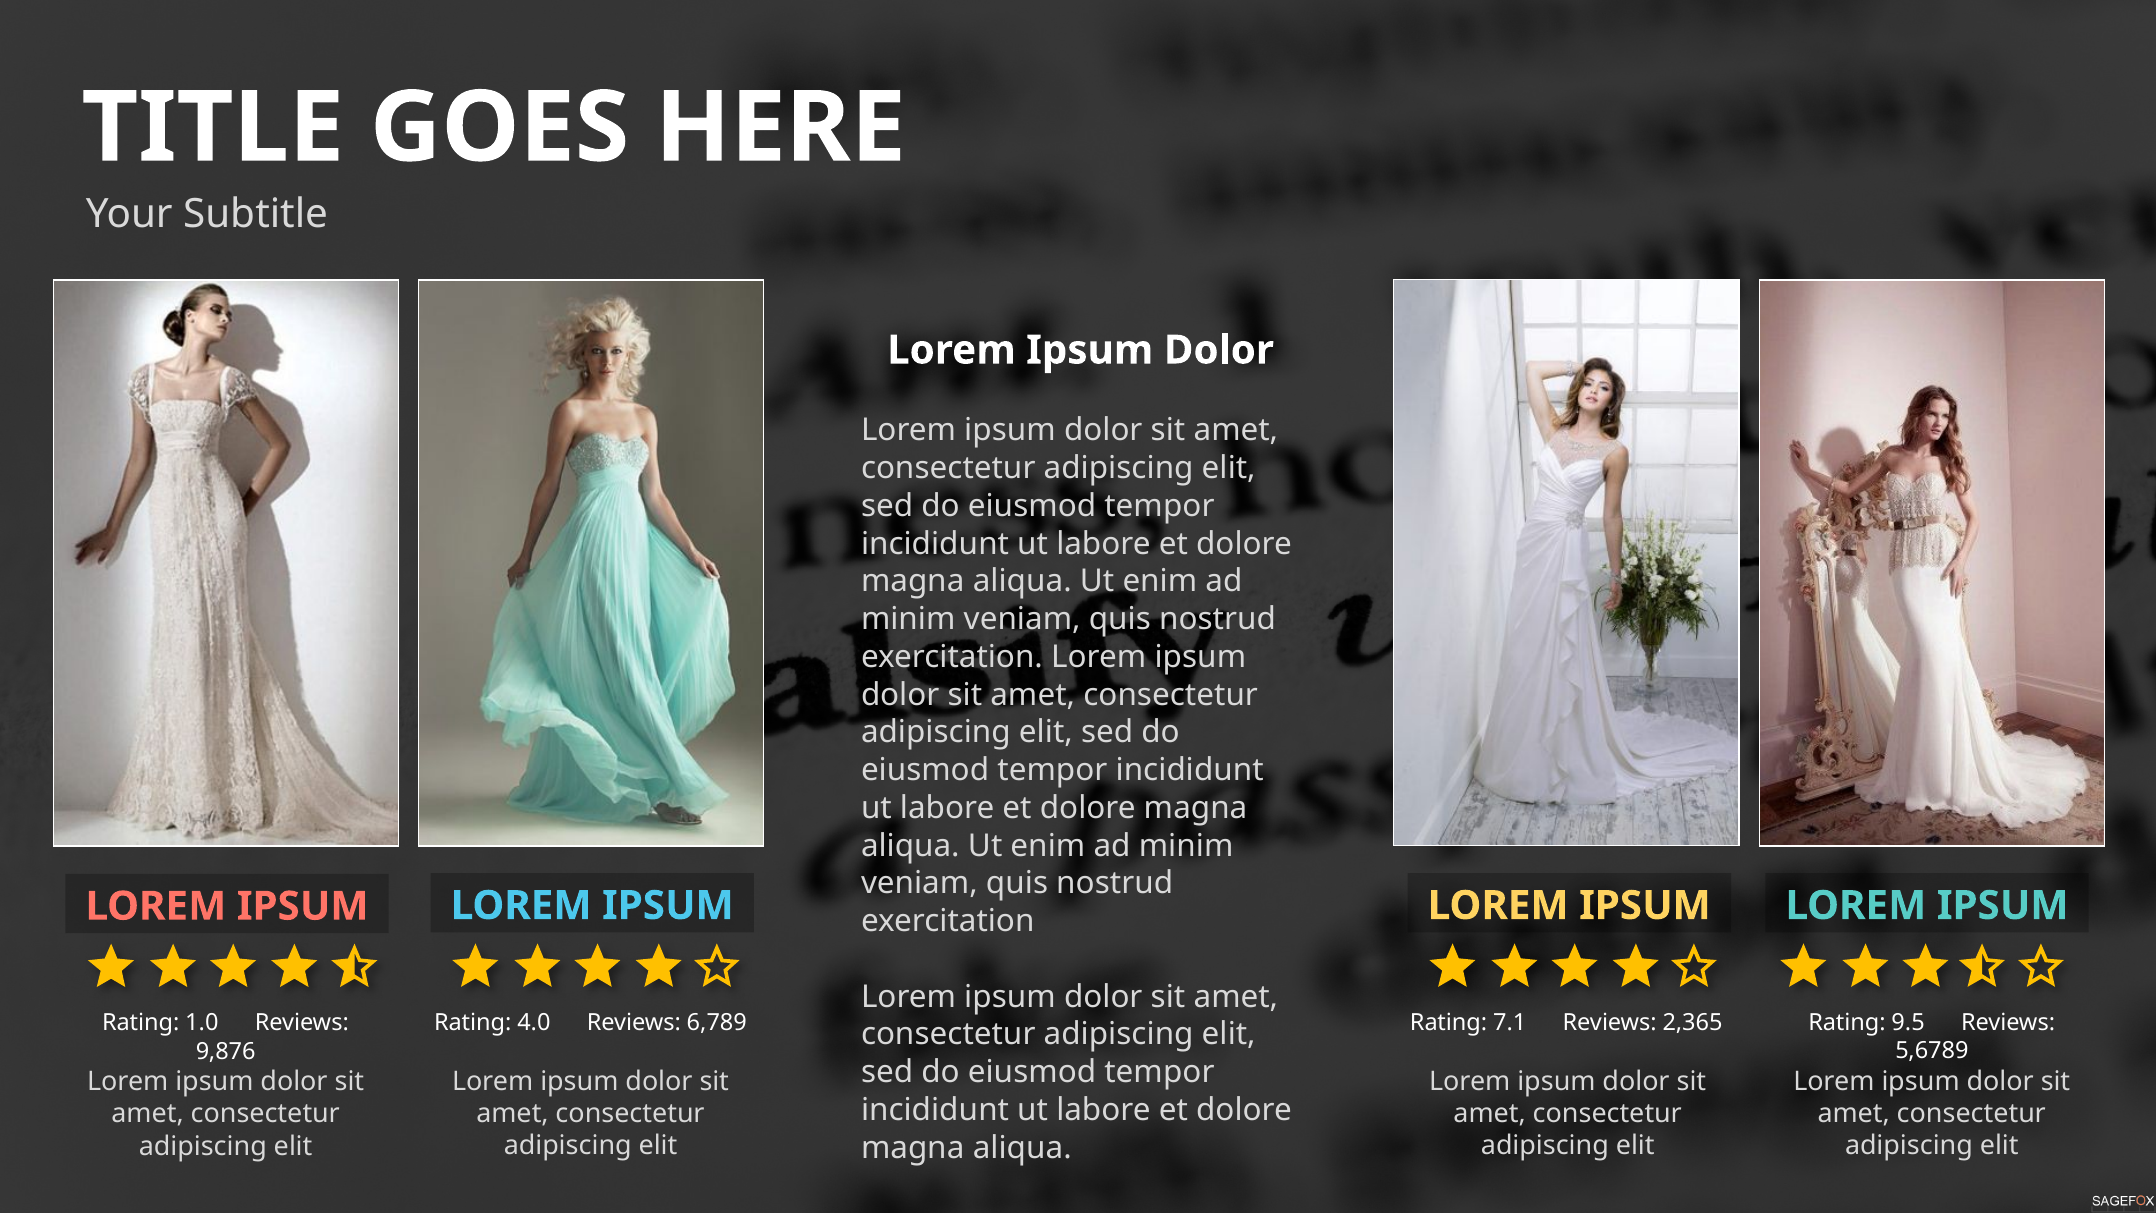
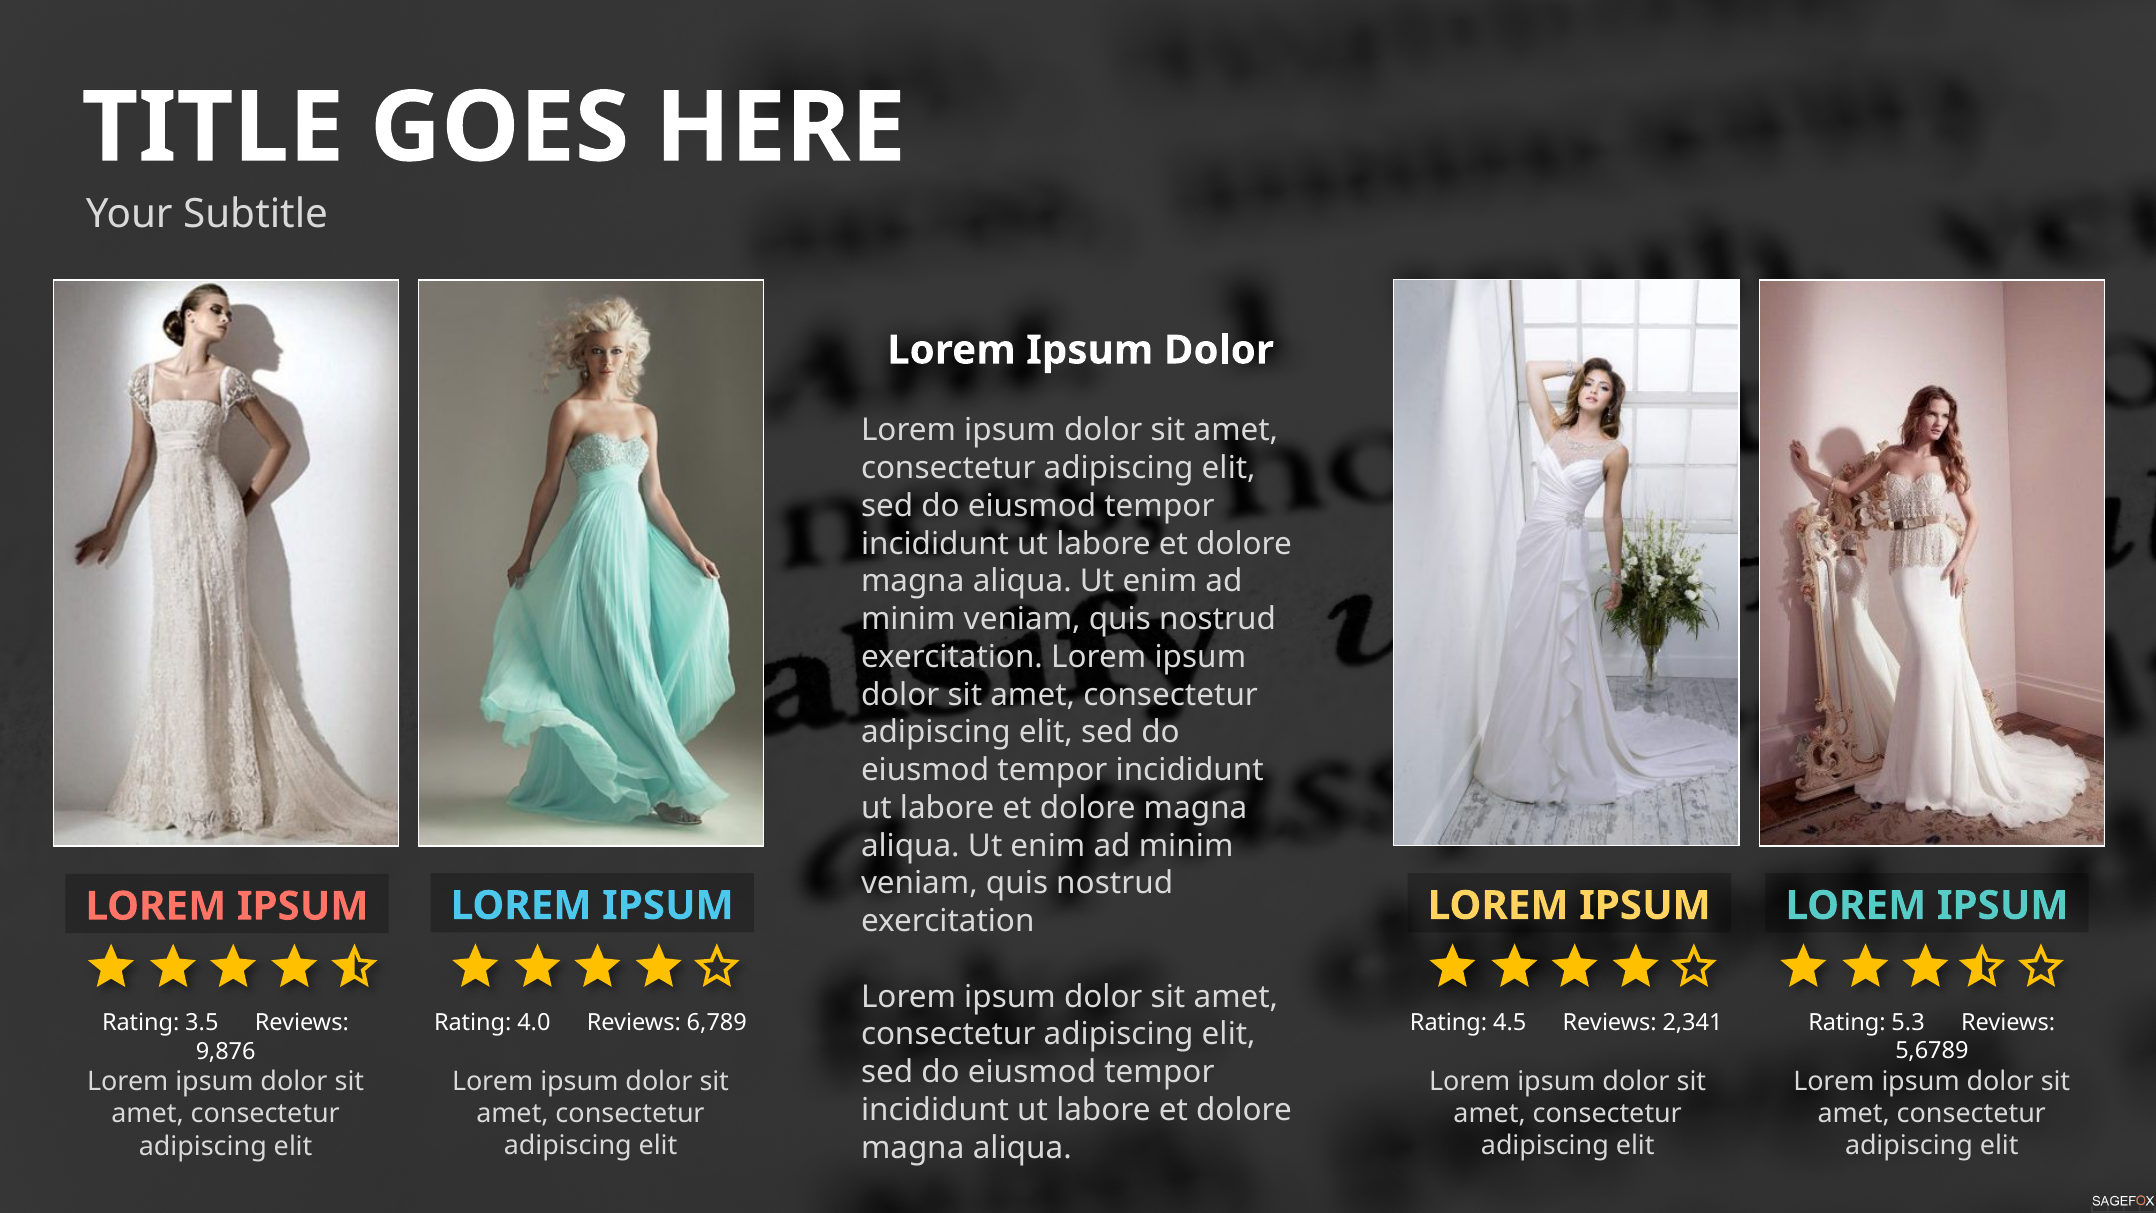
7.1: 7.1 -> 4.5
2,365: 2,365 -> 2,341
9.5: 9.5 -> 5.3
1.0: 1.0 -> 3.5
